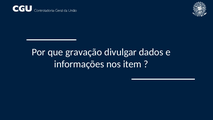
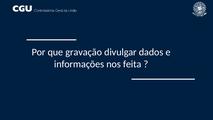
item: item -> feita
